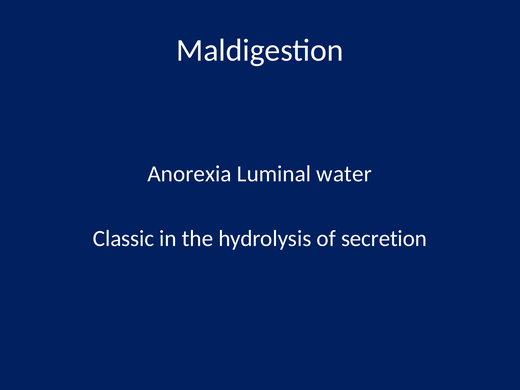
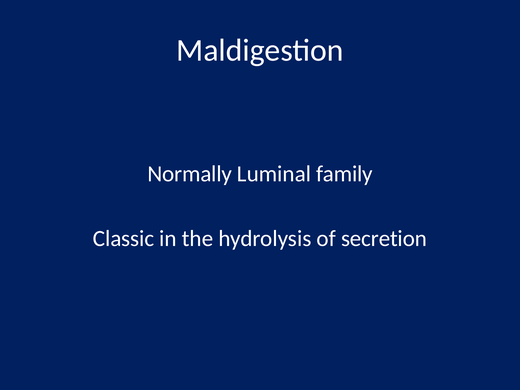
Anorexia: Anorexia -> Normally
water: water -> family
